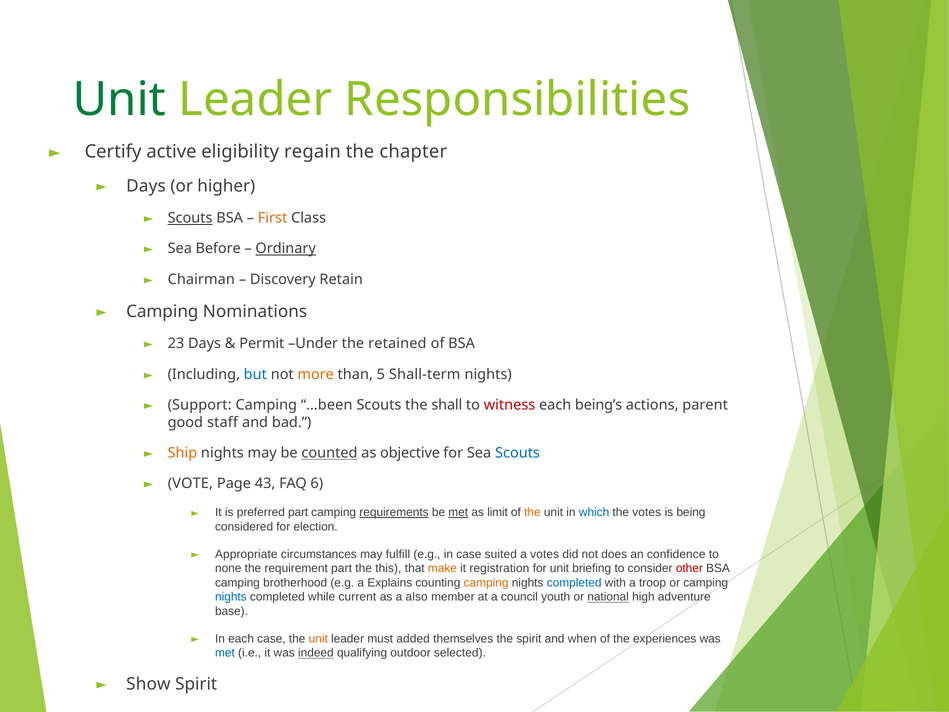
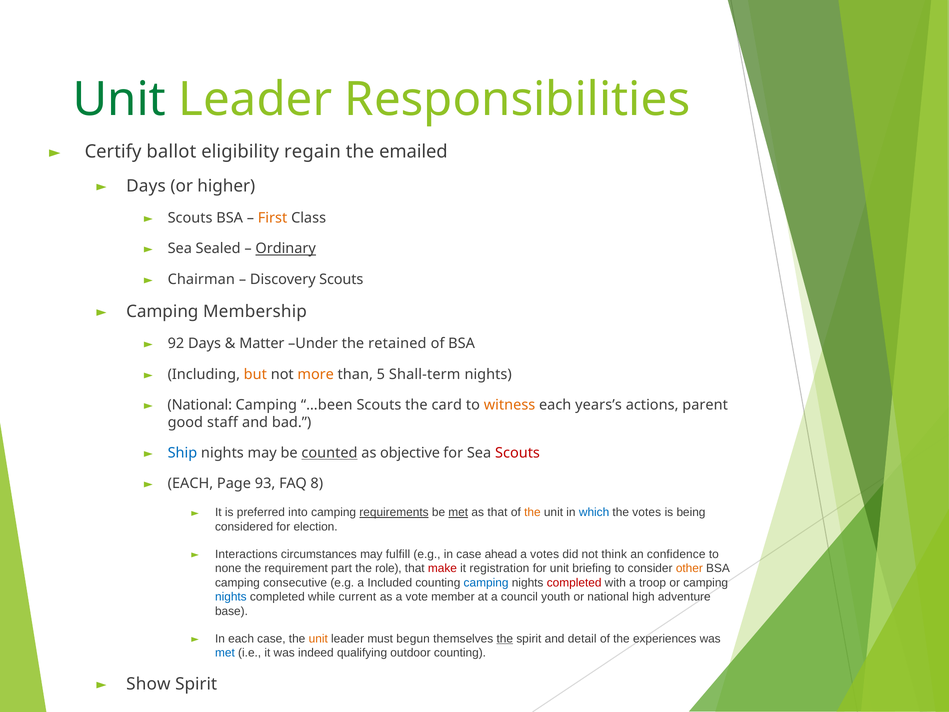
active: active -> ballot
chapter: chapter -> emailed
Scouts at (190, 218) underline: present -> none
Before: Before -> Sealed
Discovery Retain: Retain -> Scouts
Nominations: Nominations -> Membership
23: 23 -> 92
Permit: Permit -> Matter
but colour: blue -> orange
Support at (200, 405): Support -> National
shall: shall -> card
witness colour: red -> orange
being’s: being’s -> years’s
Ship colour: orange -> blue
Scouts at (518, 453) colour: blue -> red
VOTE at (190, 483): VOTE -> EACH
43: 43 -> 93
6: 6 -> 8
preferred part: part -> into
as limit: limit -> that
Appropriate: Appropriate -> Interactions
suited: suited -> ahead
does: does -> think
this: this -> role
make colour: orange -> red
other colour: red -> orange
brotherhood: brotherhood -> consecutive
Explains: Explains -> Included
camping at (486, 583) colour: orange -> blue
completed at (574, 583) colour: blue -> red
also: also -> vote
national at (608, 597) underline: present -> none
added: added -> begun
the at (505, 639) underline: none -> present
when: when -> detail
indeed underline: present -> none
outdoor selected: selected -> counting
